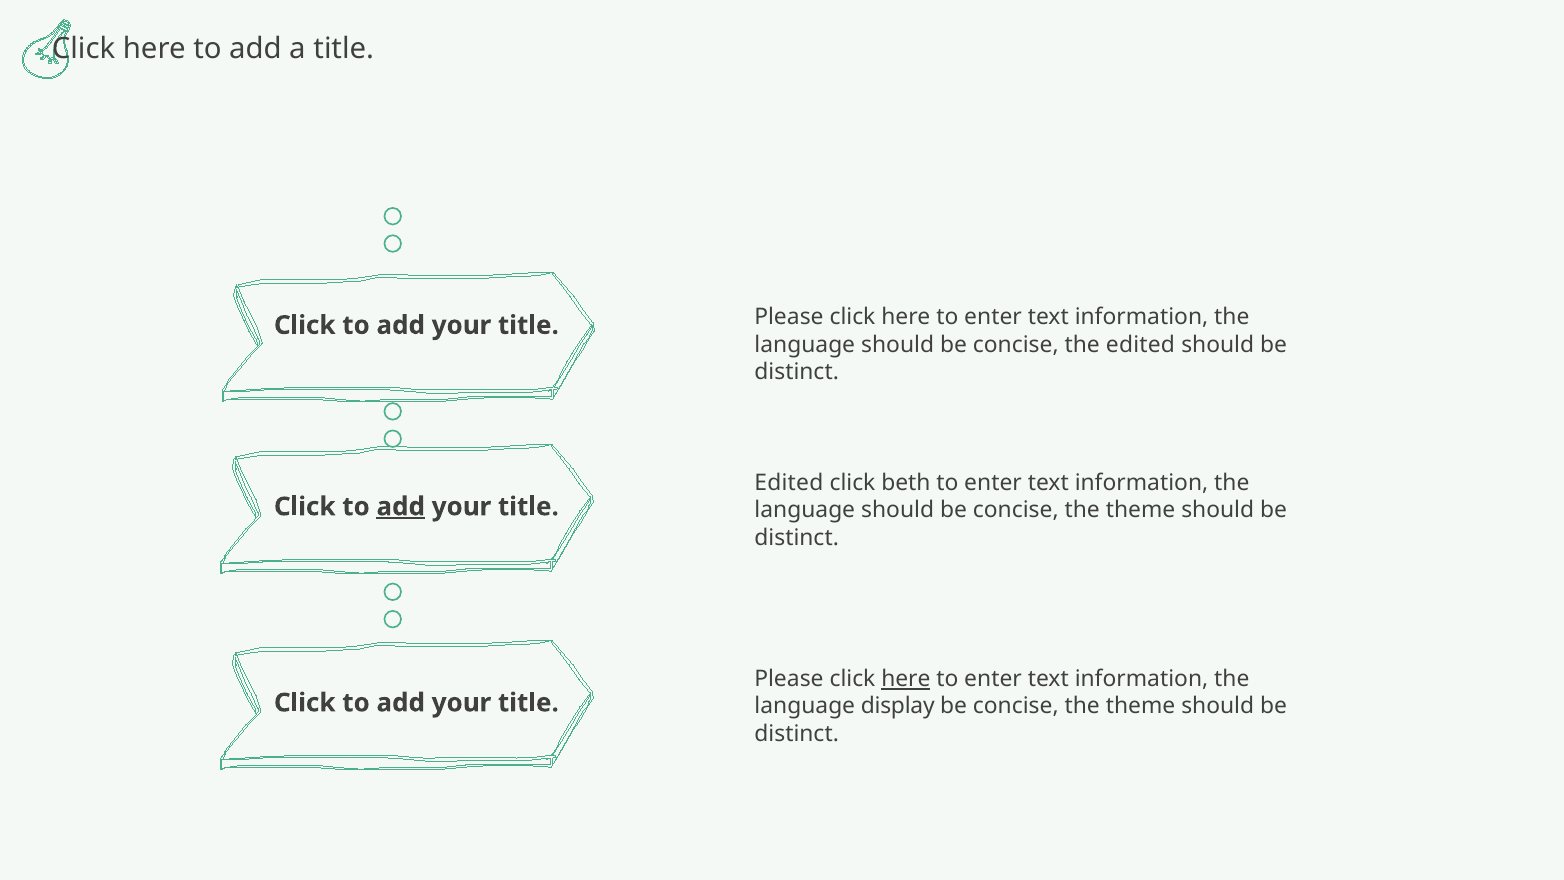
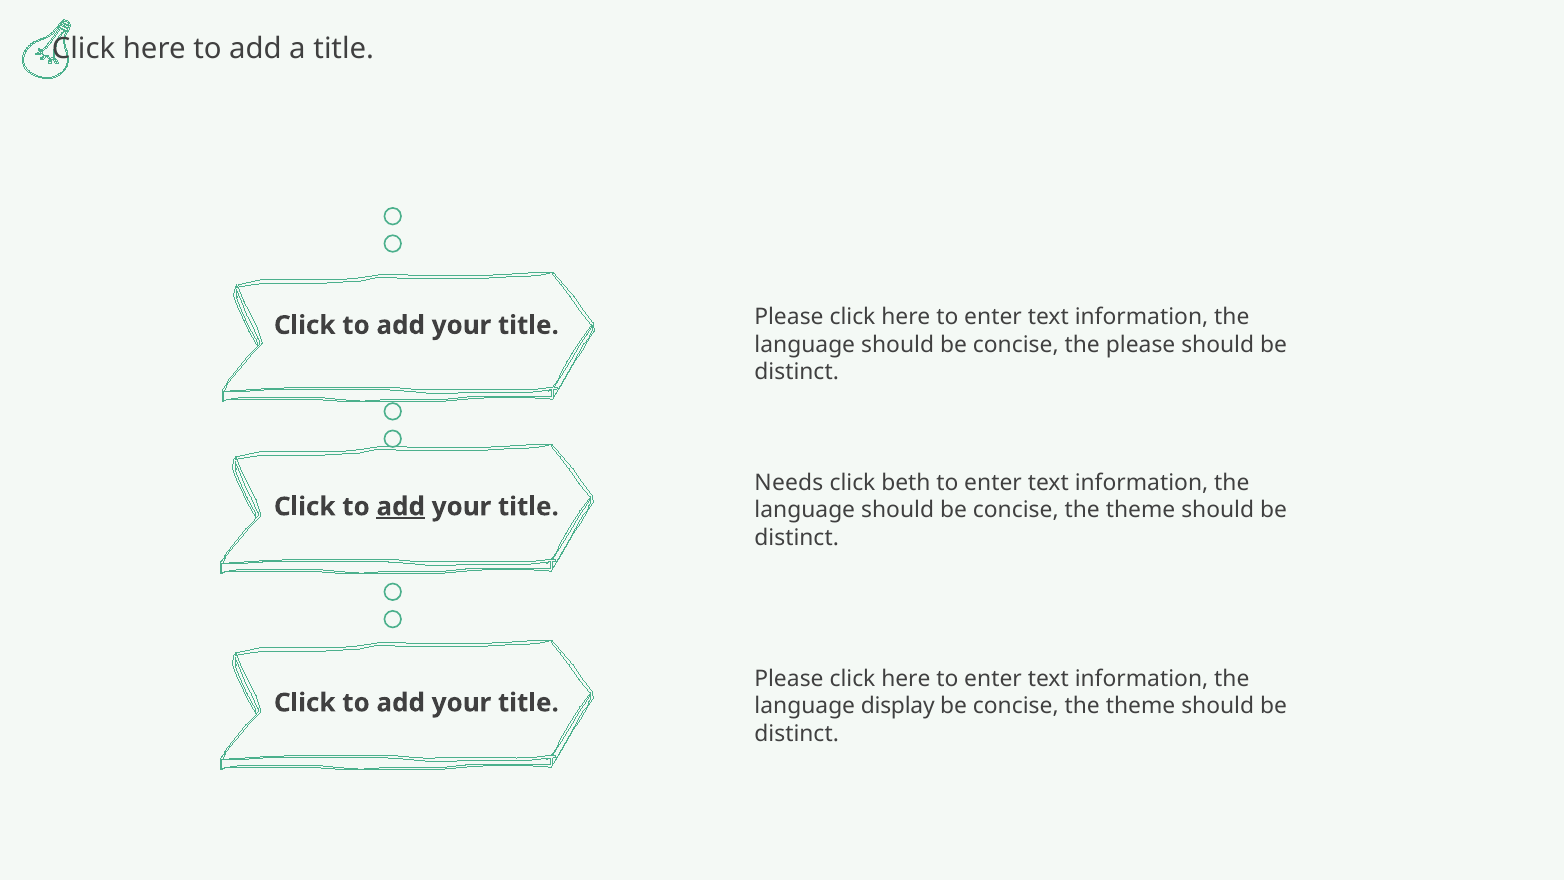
the edited: edited -> please
Edited at (789, 483): Edited -> Needs
here at (906, 679) underline: present -> none
